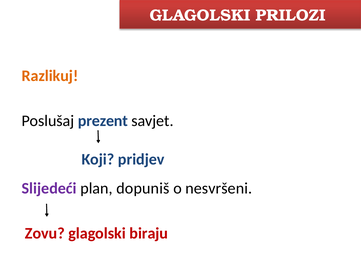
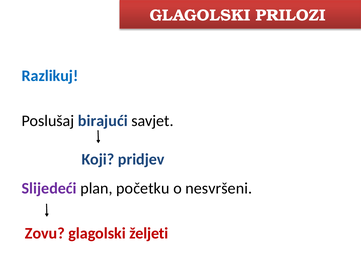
Razlikuj colour: orange -> blue
prezent: prezent -> birajući
dopuniš: dopuniš -> početku
biraju: biraju -> željeti
